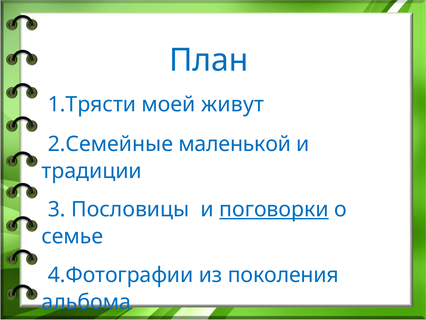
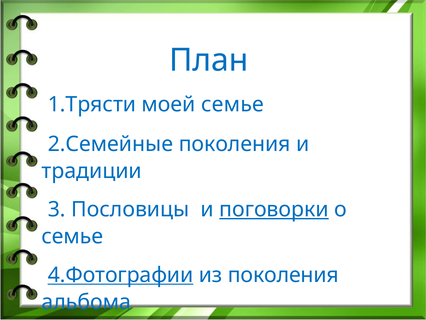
моей живут: живут -> семье
2.Семейные маленькой: маленькой -> поколения
4.Фотографии underline: none -> present
